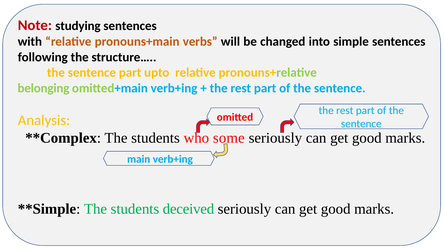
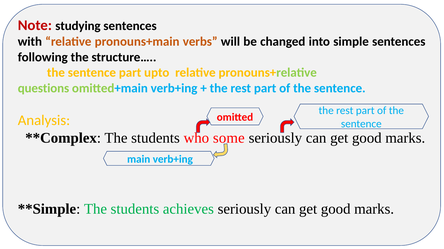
belonging: belonging -> questions
deceived: deceived -> achieves
